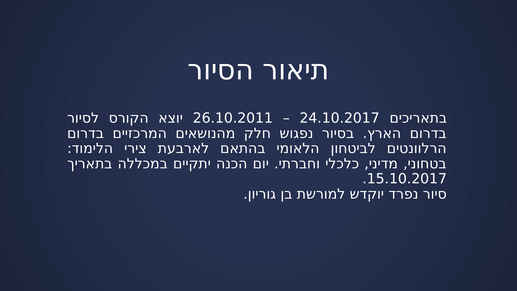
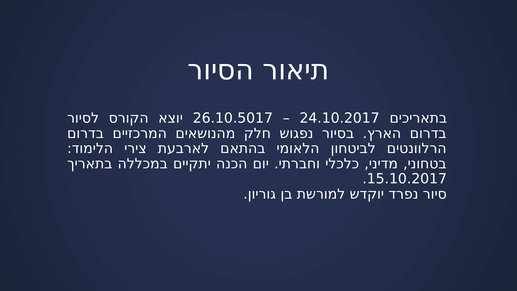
26.10.2011: 26.10.2011 -> 26.10.5017
